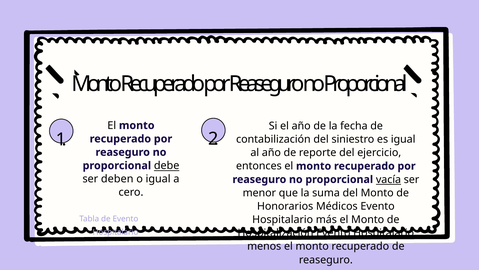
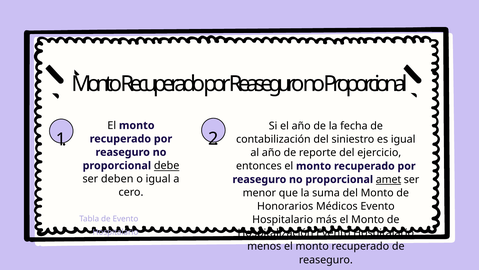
vacía: vacía -> amet
